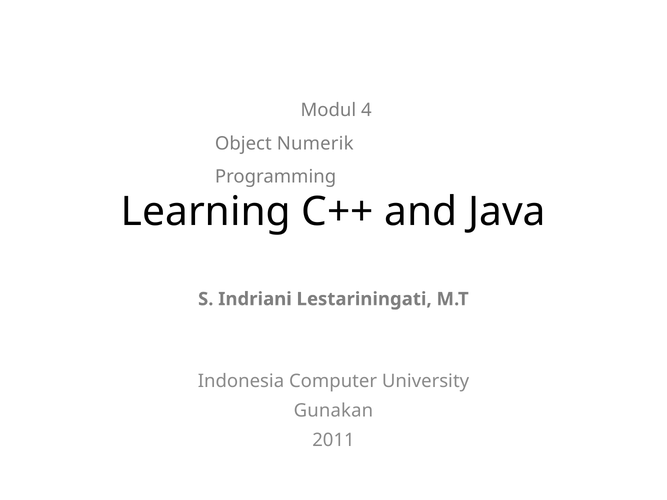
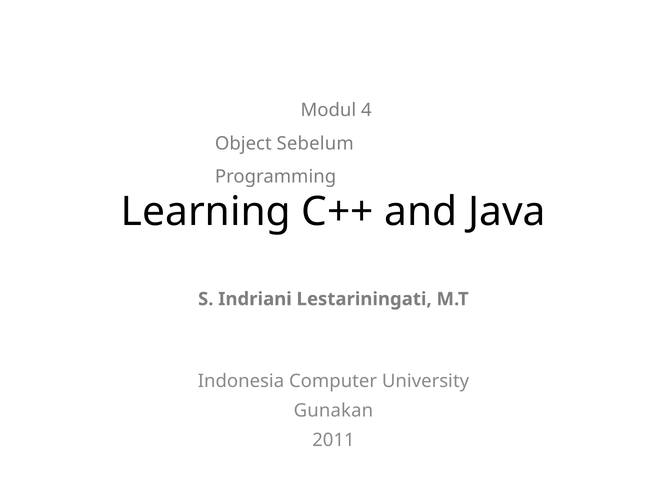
Numerik: Numerik -> Sebelum
